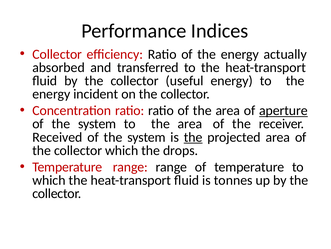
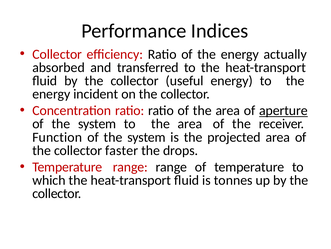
Received: Received -> Function
the at (193, 137) underline: present -> none
collector which: which -> faster
